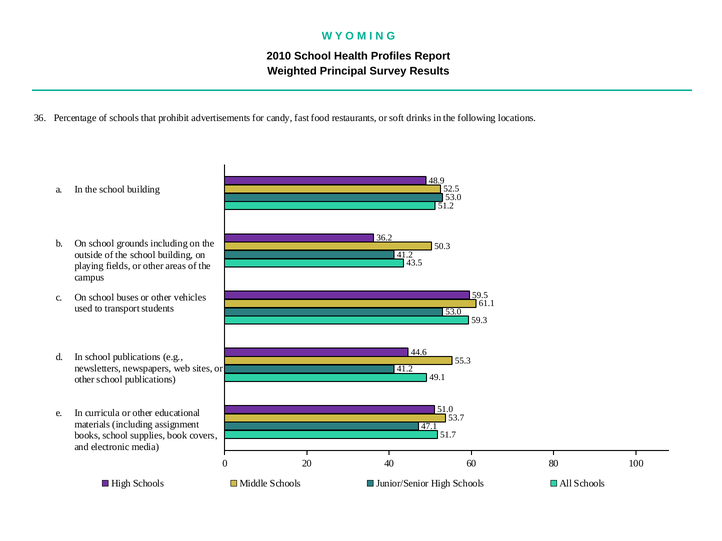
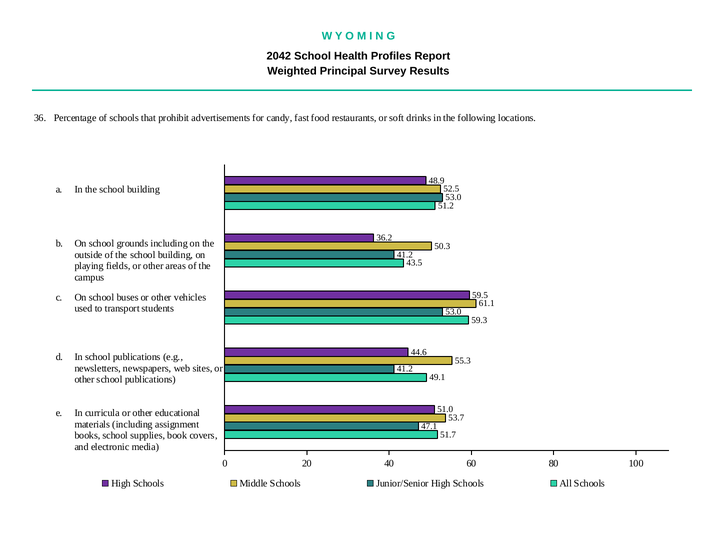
2010: 2010 -> 2042
